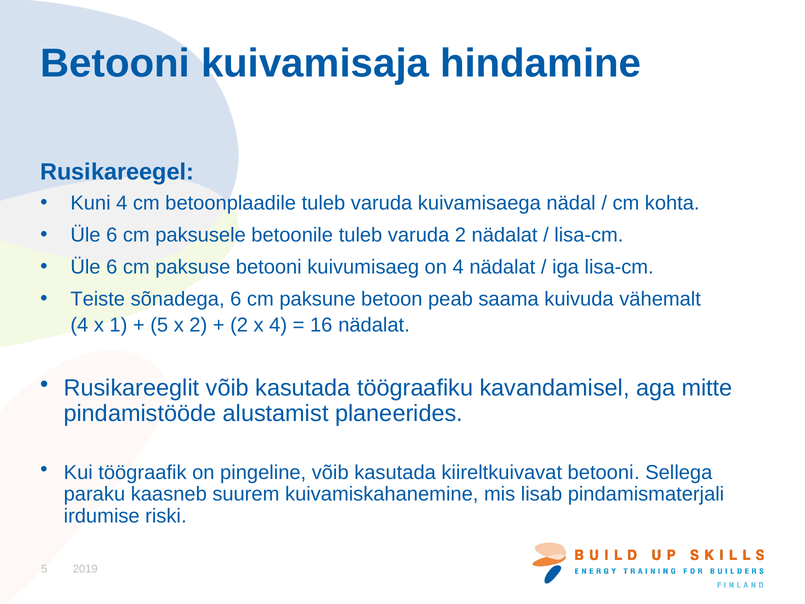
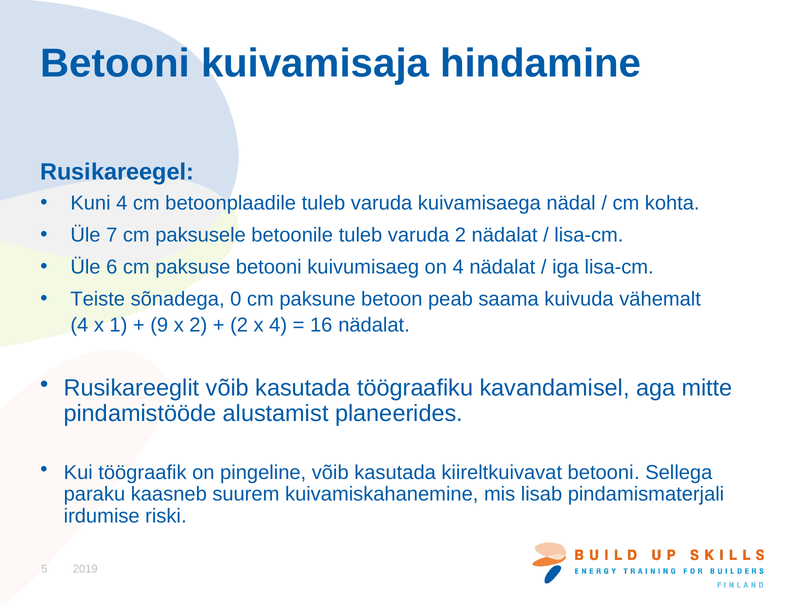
6 at (112, 235): 6 -> 7
sõnadega 6: 6 -> 0
5 at (159, 325): 5 -> 9
